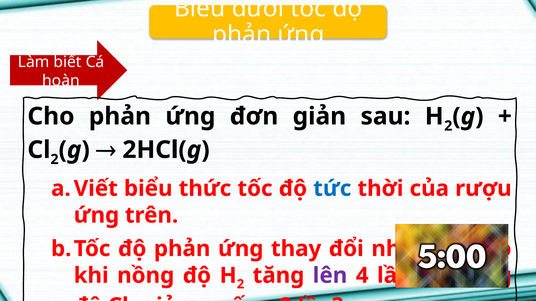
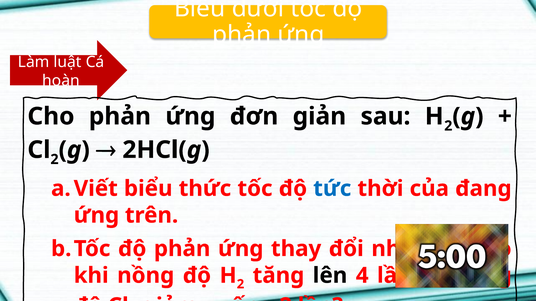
biết: biết -> luật
rượu: rượu -> đang
lên colour: purple -> black
